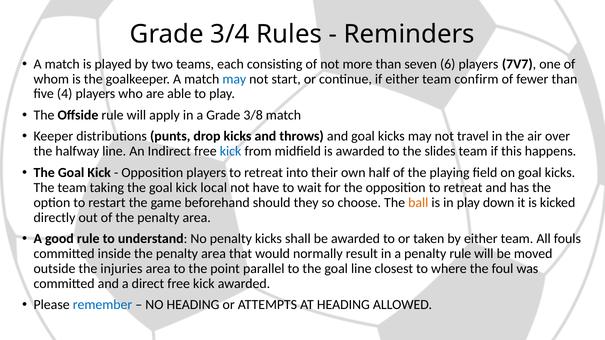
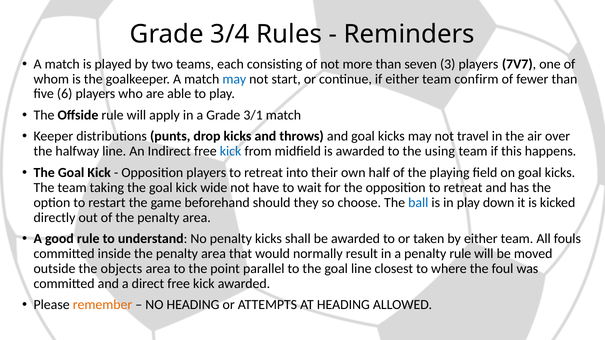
6: 6 -> 3
4: 4 -> 6
3/8: 3/8 -> 3/1
slides: slides -> using
local: local -> wide
ball colour: orange -> blue
injuries: injuries -> objects
remember colour: blue -> orange
